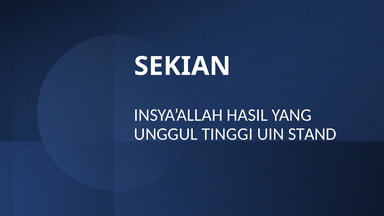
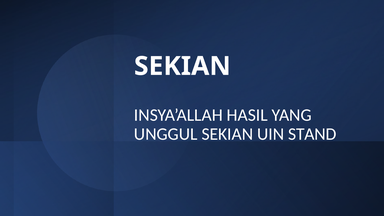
UNGGUL TINGGI: TINGGI -> SEKIAN
